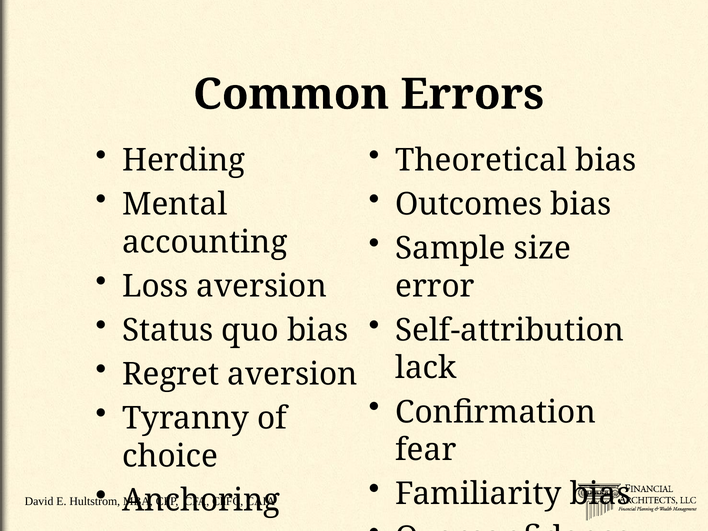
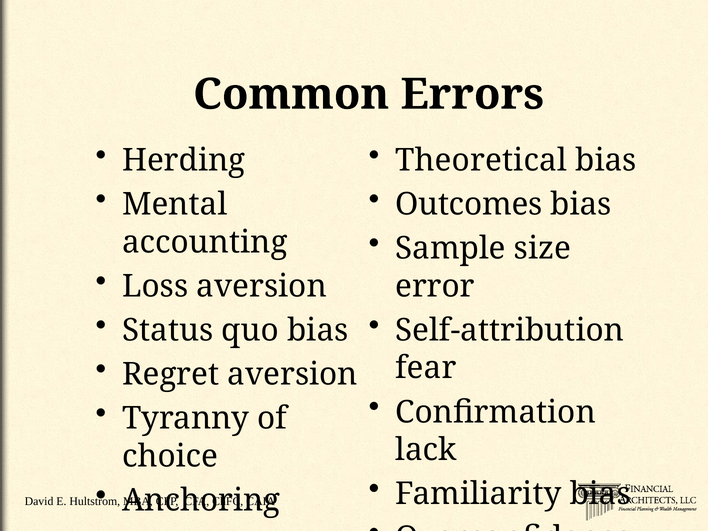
lack: lack -> fear
fear: fear -> lack
